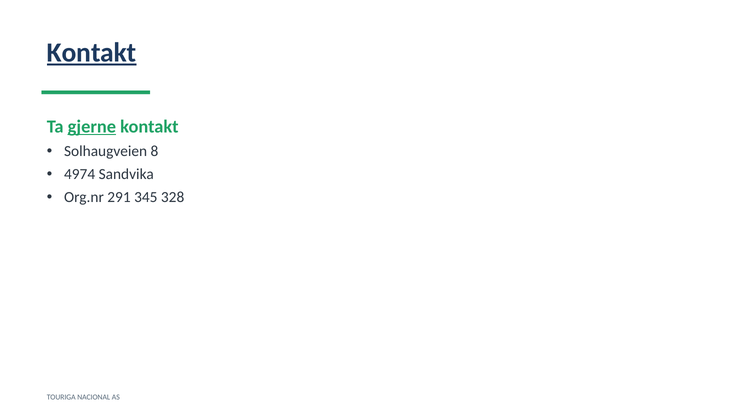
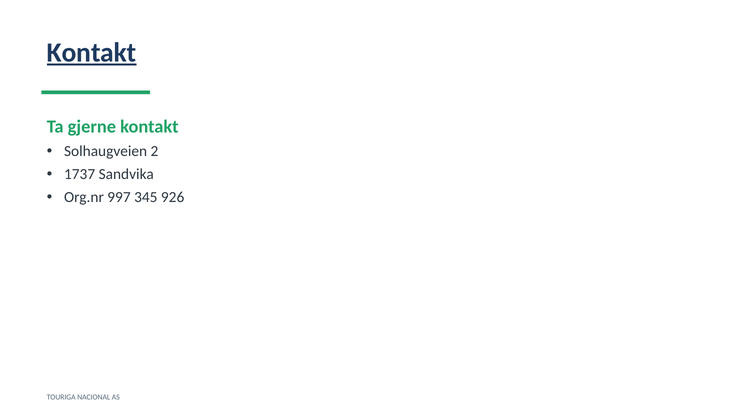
gjerne underline: present -> none
8: 8 -> 2
4974: 4974 -> 1737
291: 291 -> 997
328: 328 -> 926
